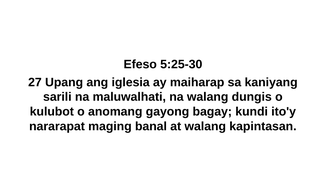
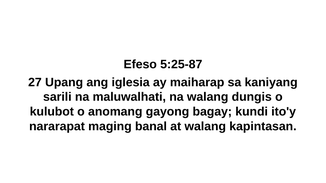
5:25-30: 5:25-30 -> 5:25-87
